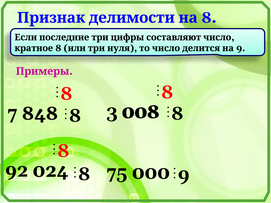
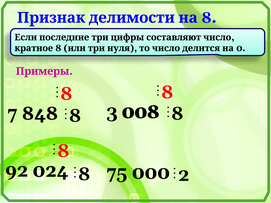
9 at (241, 48): 9 -> 0
9 at (184, 175): 9 -> 2
